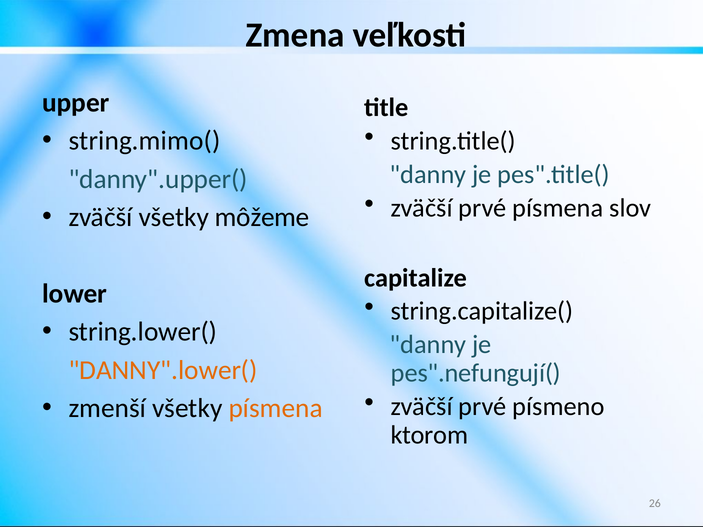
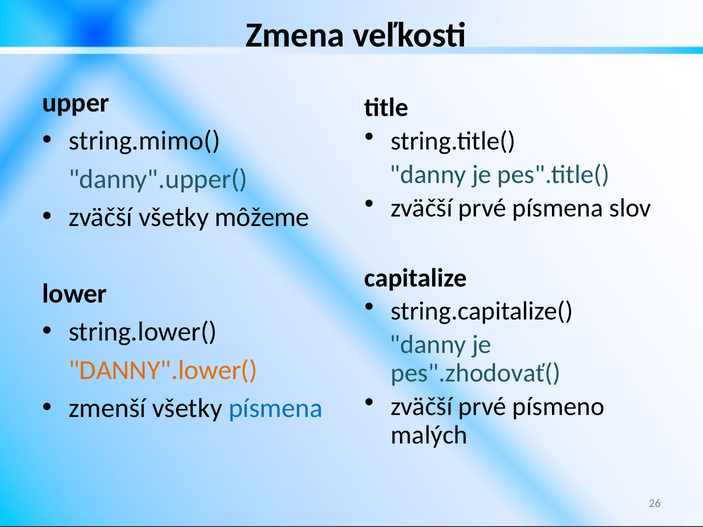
pes".nefungují(: pes".nefungují( -> pes".zhodovať(
písmena at (276, 408) colour: orange -> blue
ktorom: ktorom -> malých
